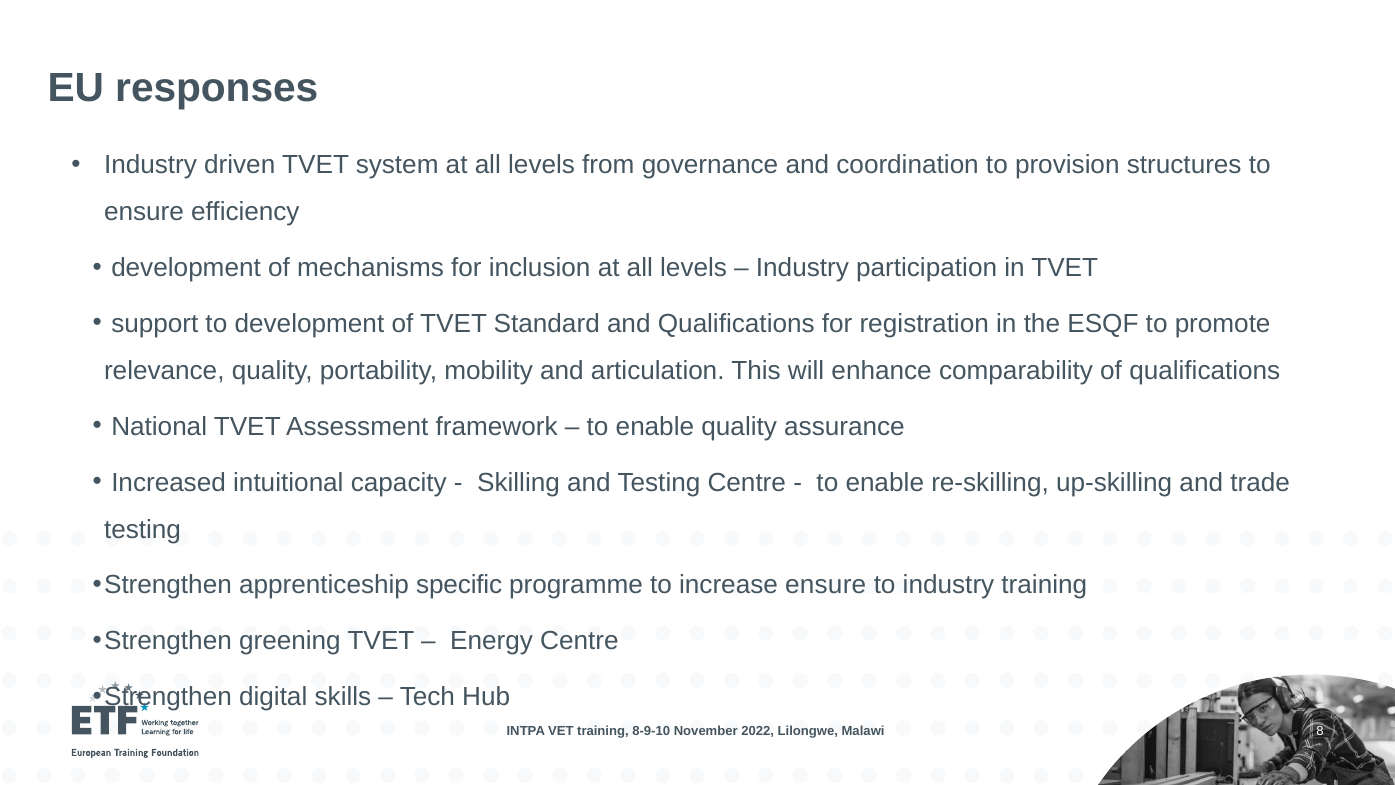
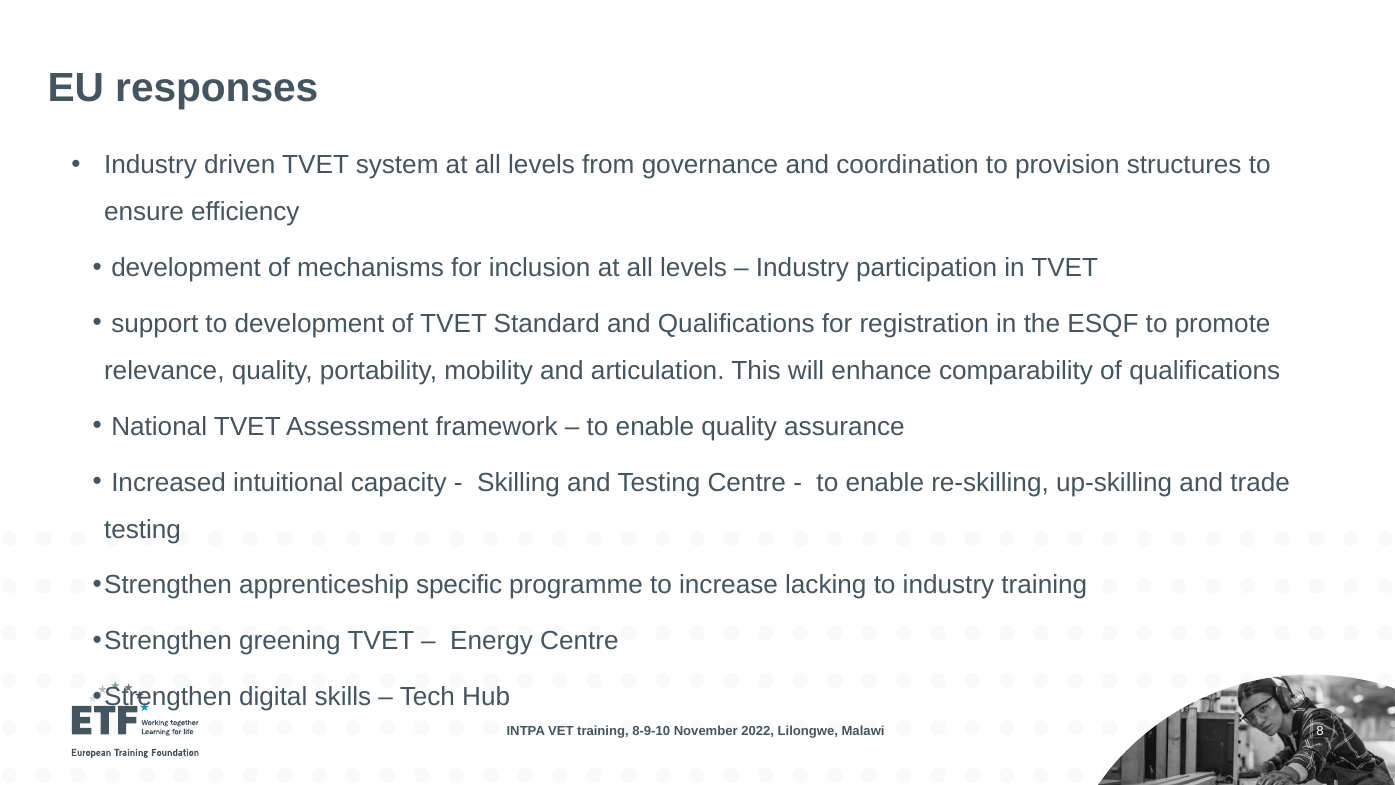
increase ensure: ensure -> lacking
